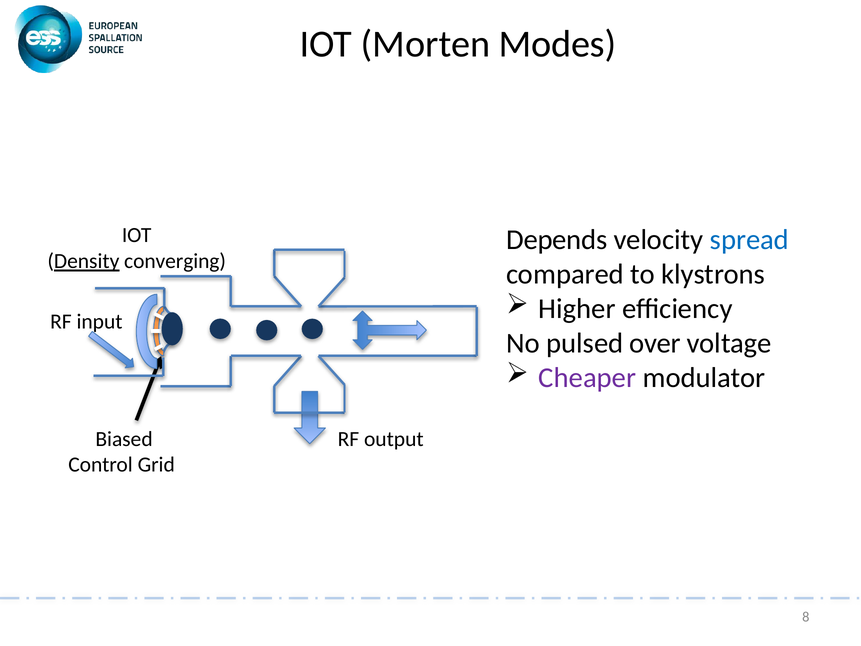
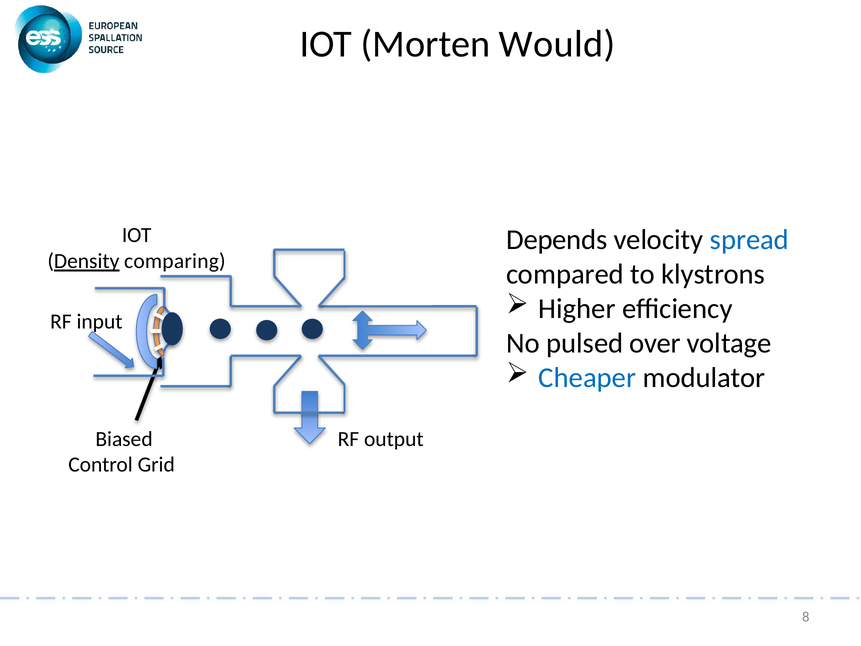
Modes: Modes -> Would
converging: converging -> comparing
Cheaper colour: purple -> blue
